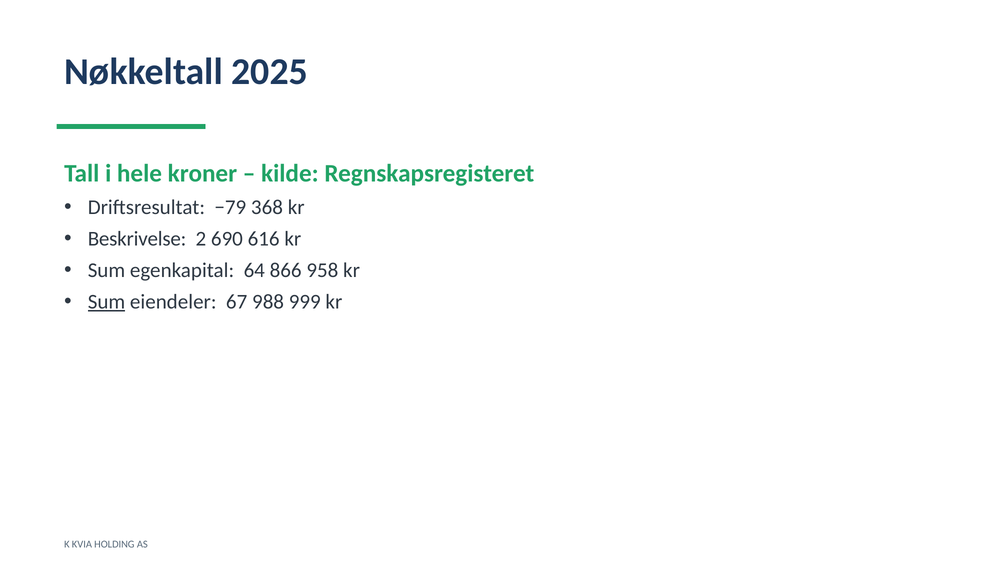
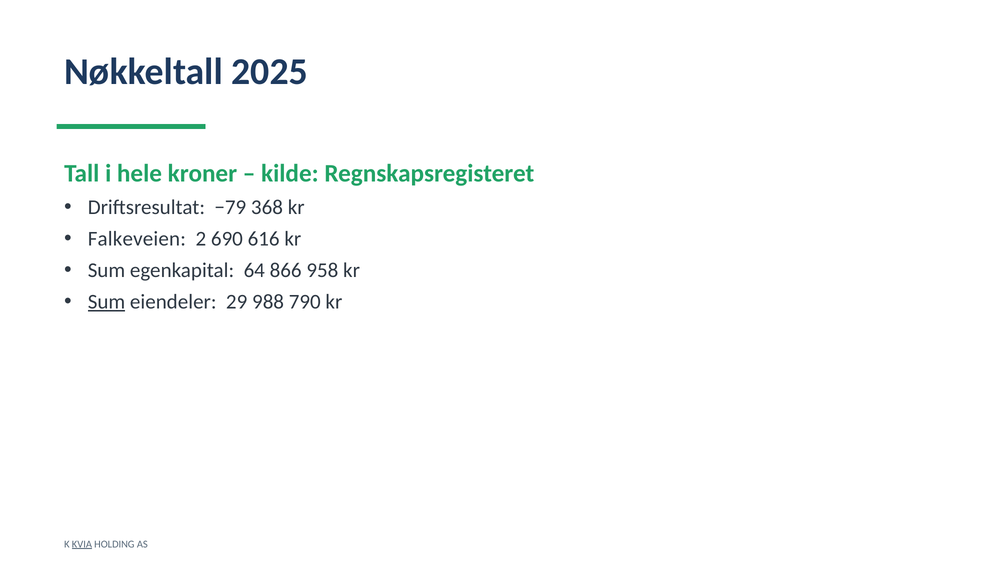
Beskrivelse: Beskrivelse -> Falkeveien
67: 67 -> 29
999: 999 -> 790
KVIA underline: none -> present
